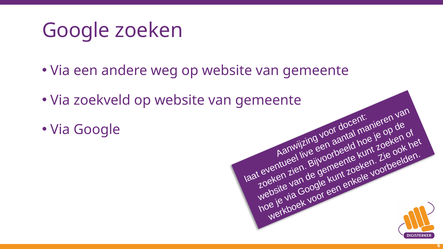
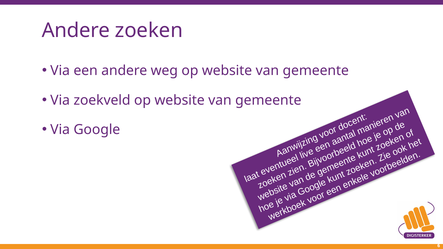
Google at (76, 31): Google -> Andere
